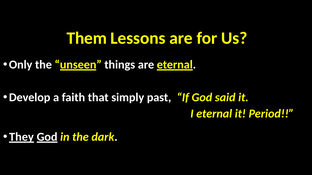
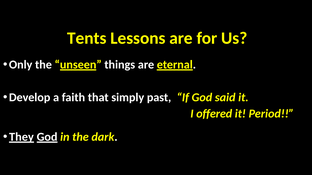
Them: Them -> Tents
I eternal: eternal -> offered
